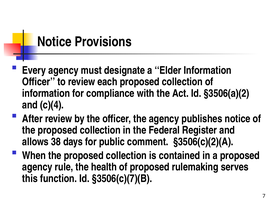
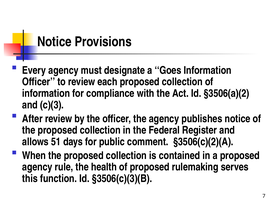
Elder: Elder -> Goes
c)(4: c)(4 -> c)(3
38: 38 -> 51
§3506(c)(7)(B: §3506(c)(7)(B -> §3506(c)(3)(B
